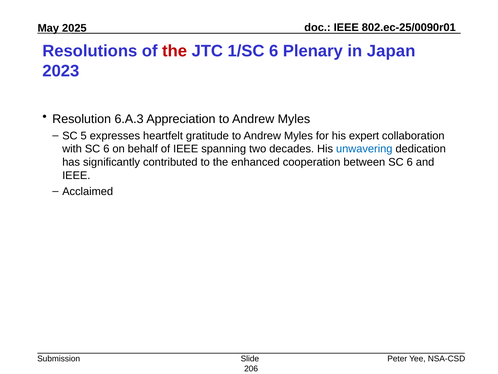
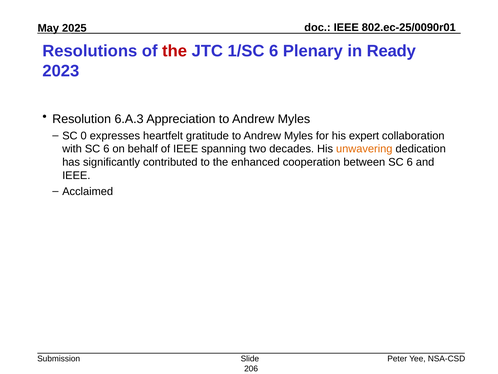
Japan: Japan -> Ready
5: 5 -> 0
unwavering colour: blue -> orange
